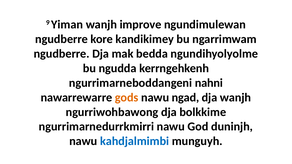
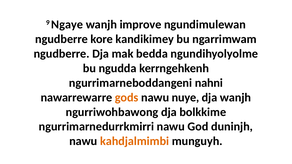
Yiman: Yiman -> Ngaye
ngad: ngad -> nuye
kahdjalmimbi colour: blue -> orange
